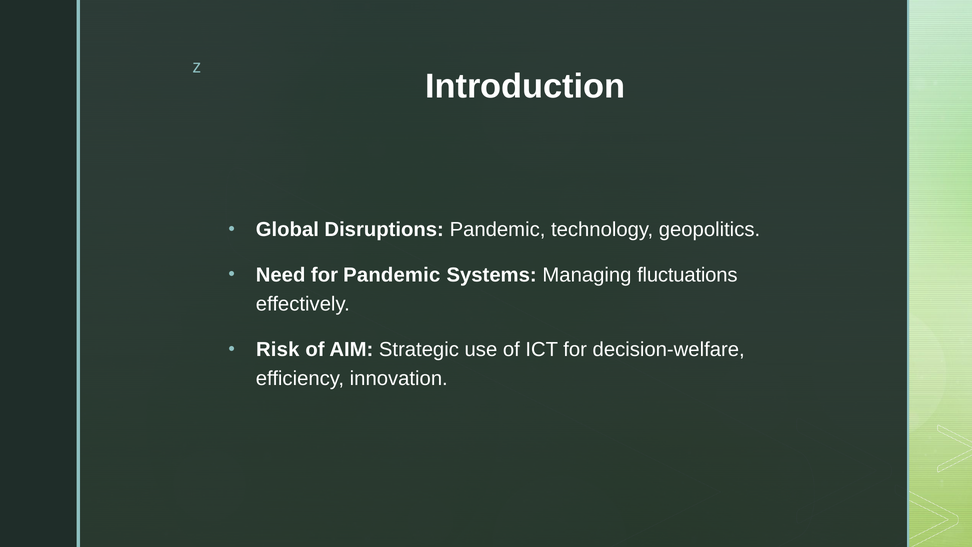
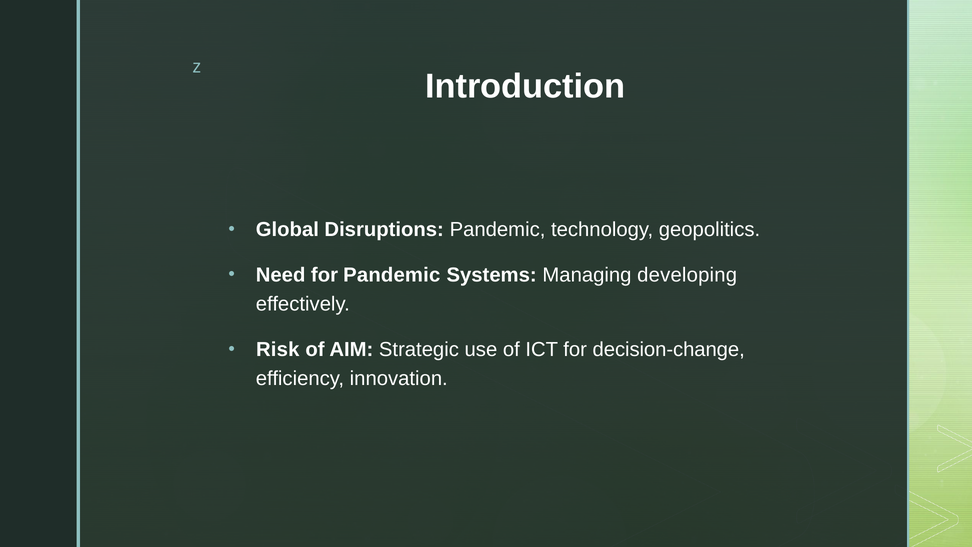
fluctuations: fluctuations -> developing
decision-welfare: decision-welfare -> decision-change
